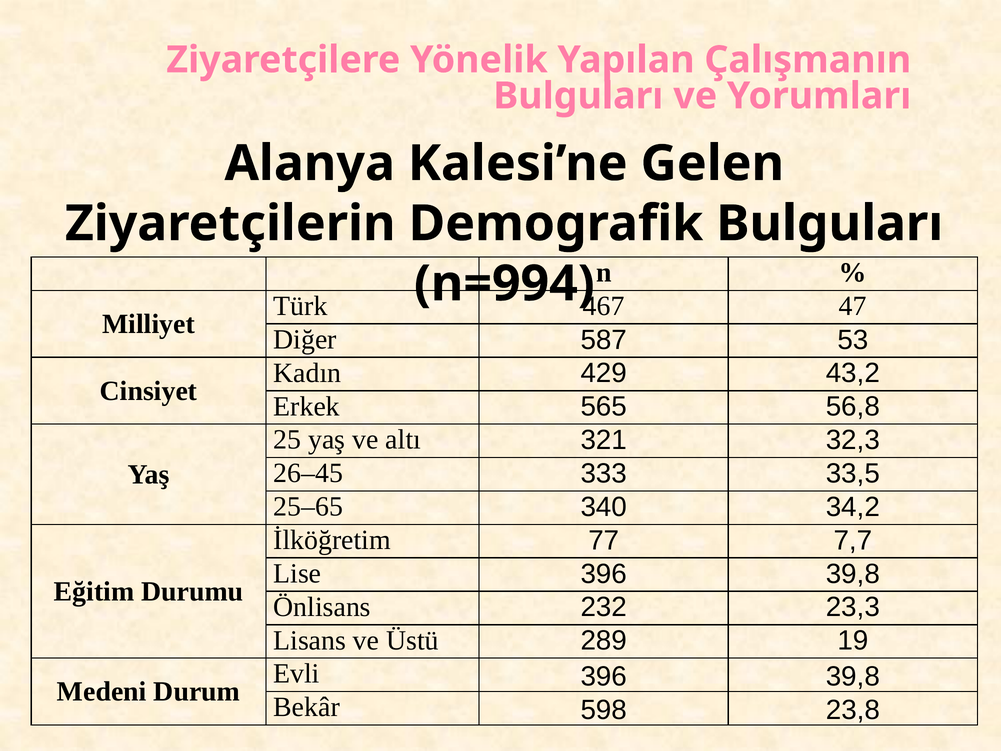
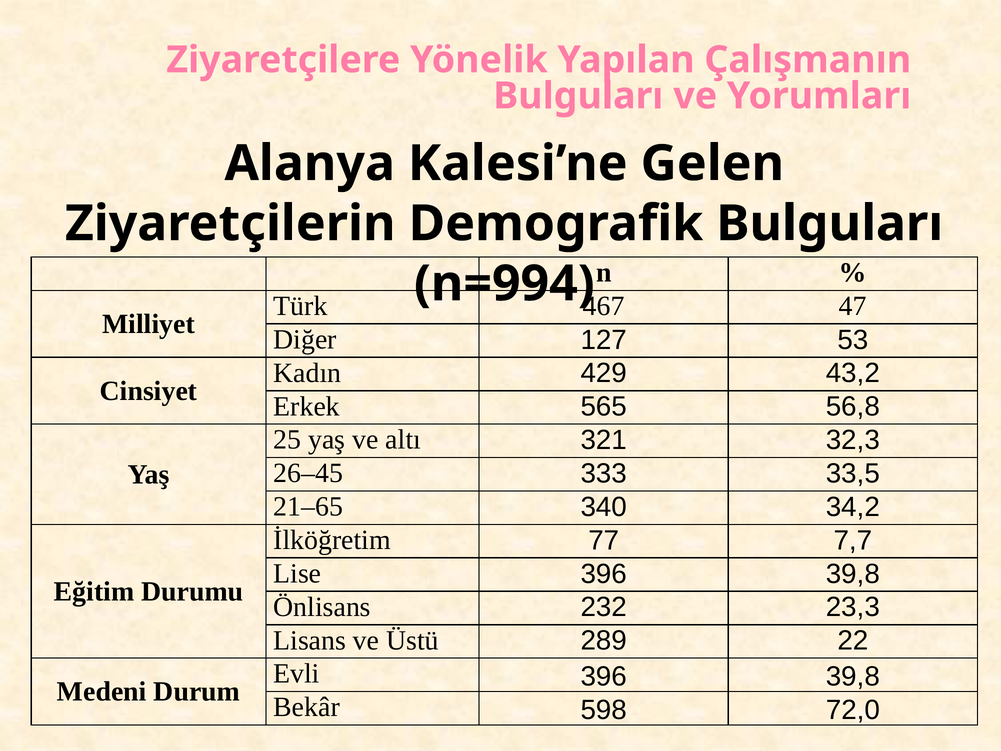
587: 587 -> 127
25–65: 25–65 -> 21–65
19: 19 -> 22
23,8: 23,8 -> 72,0
